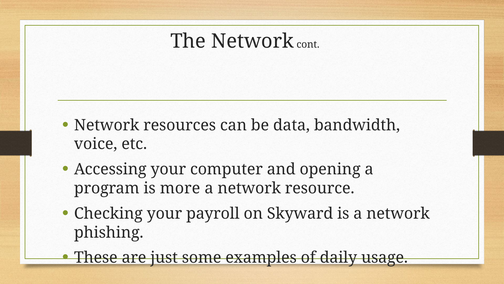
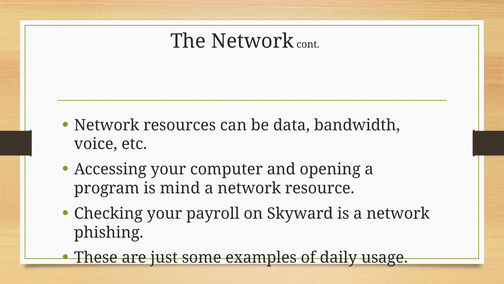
more: more -> mind
